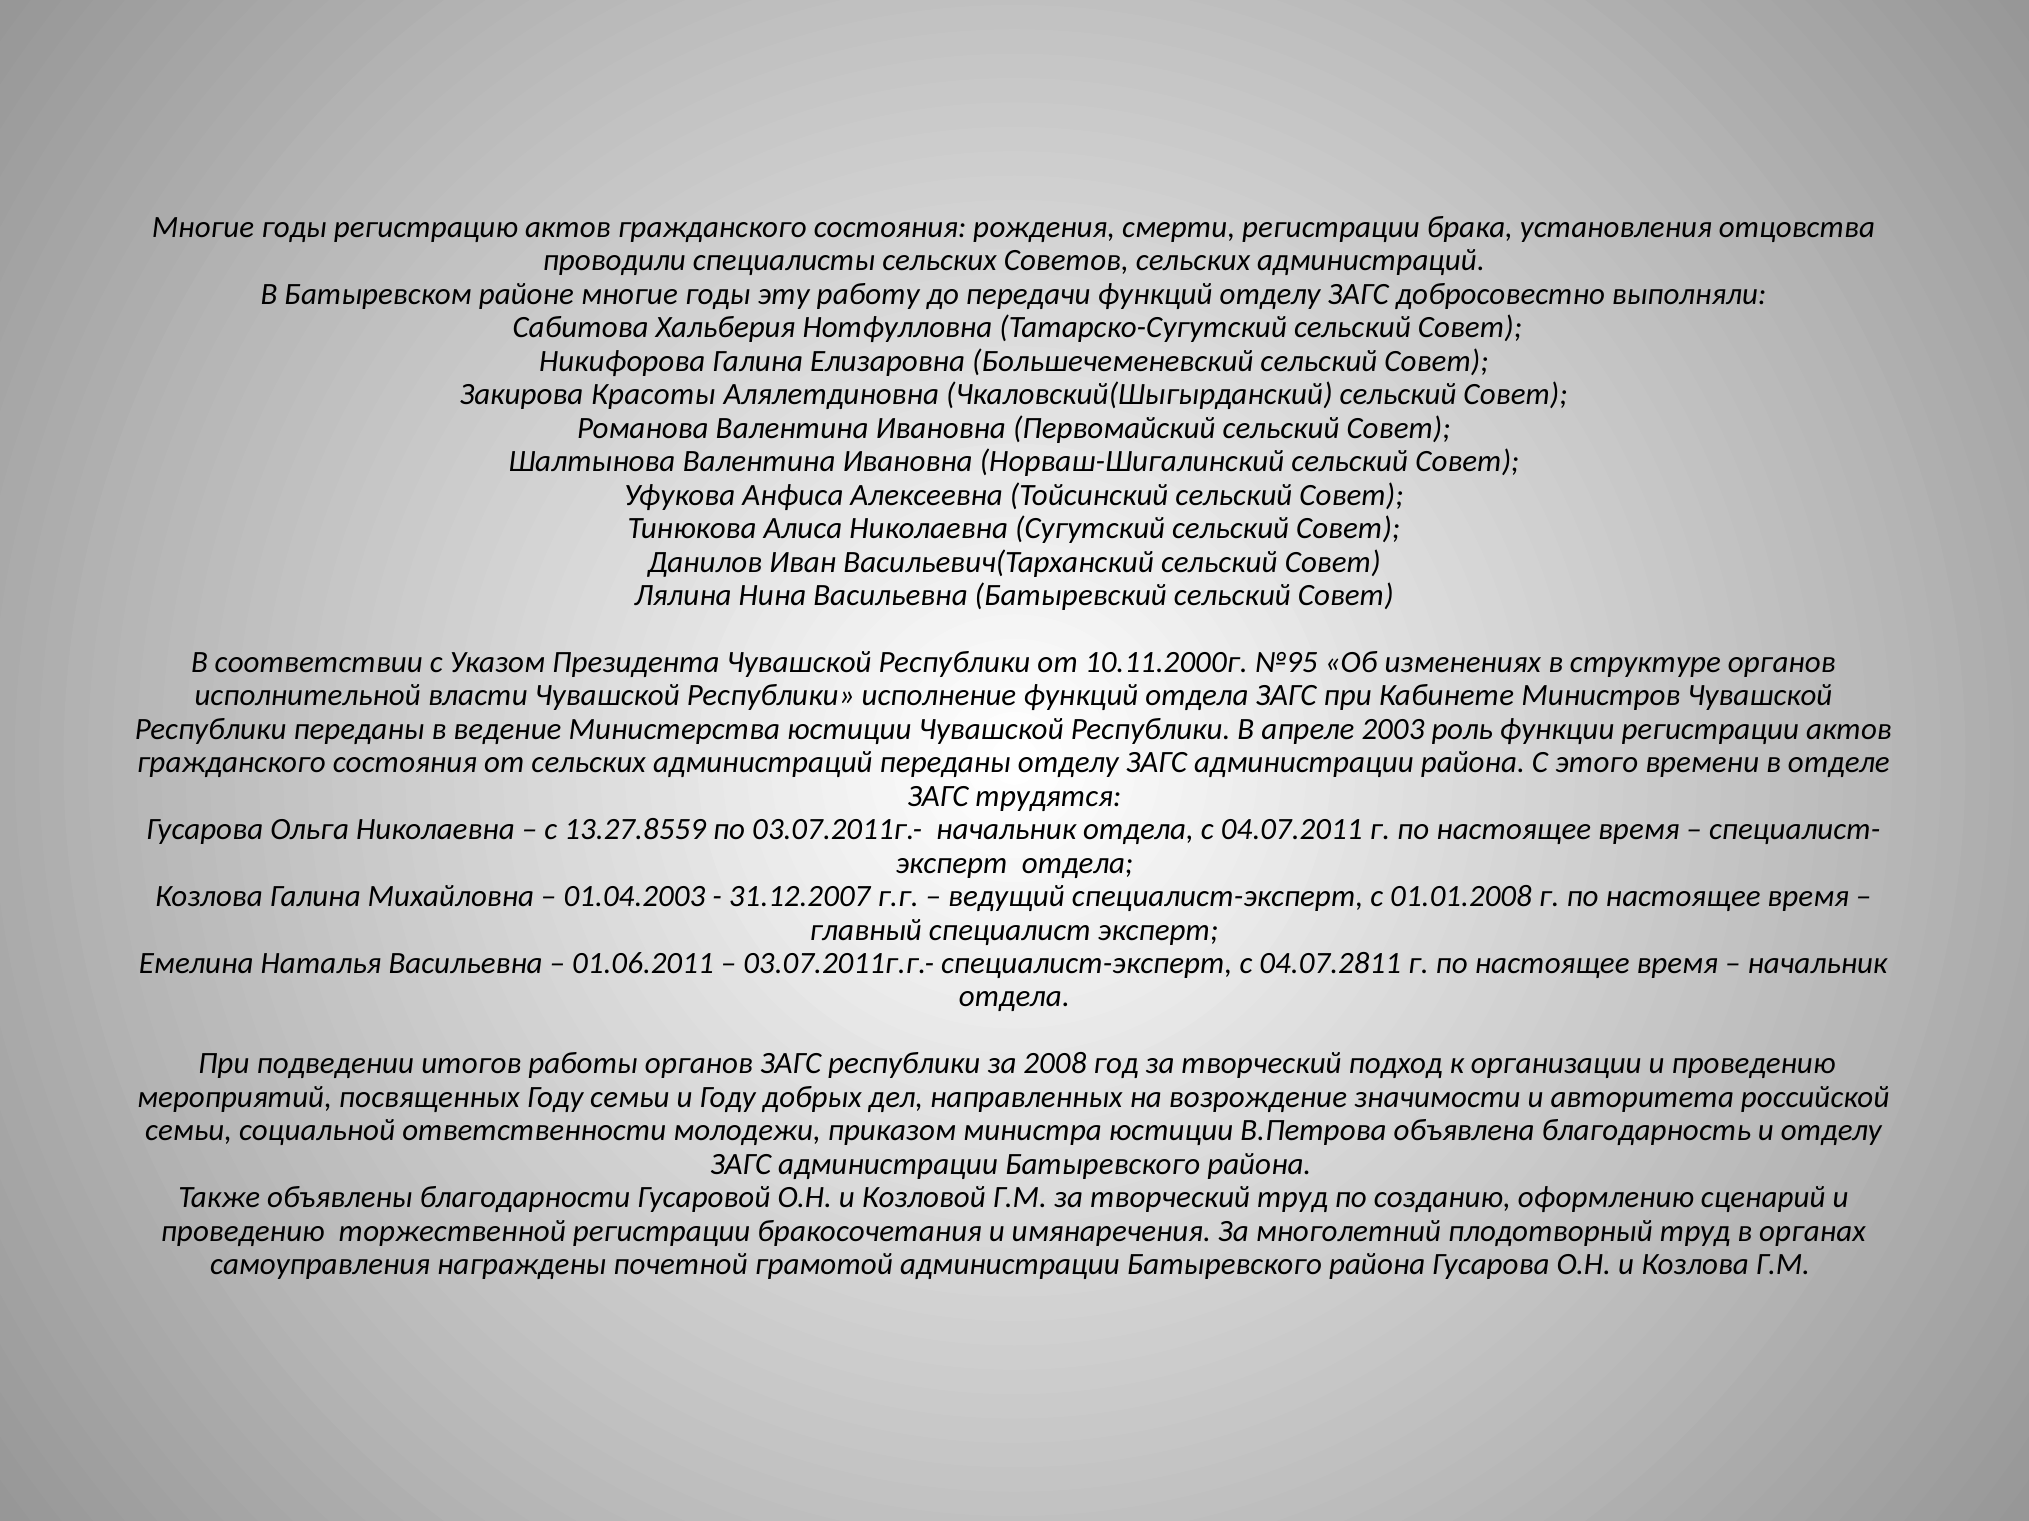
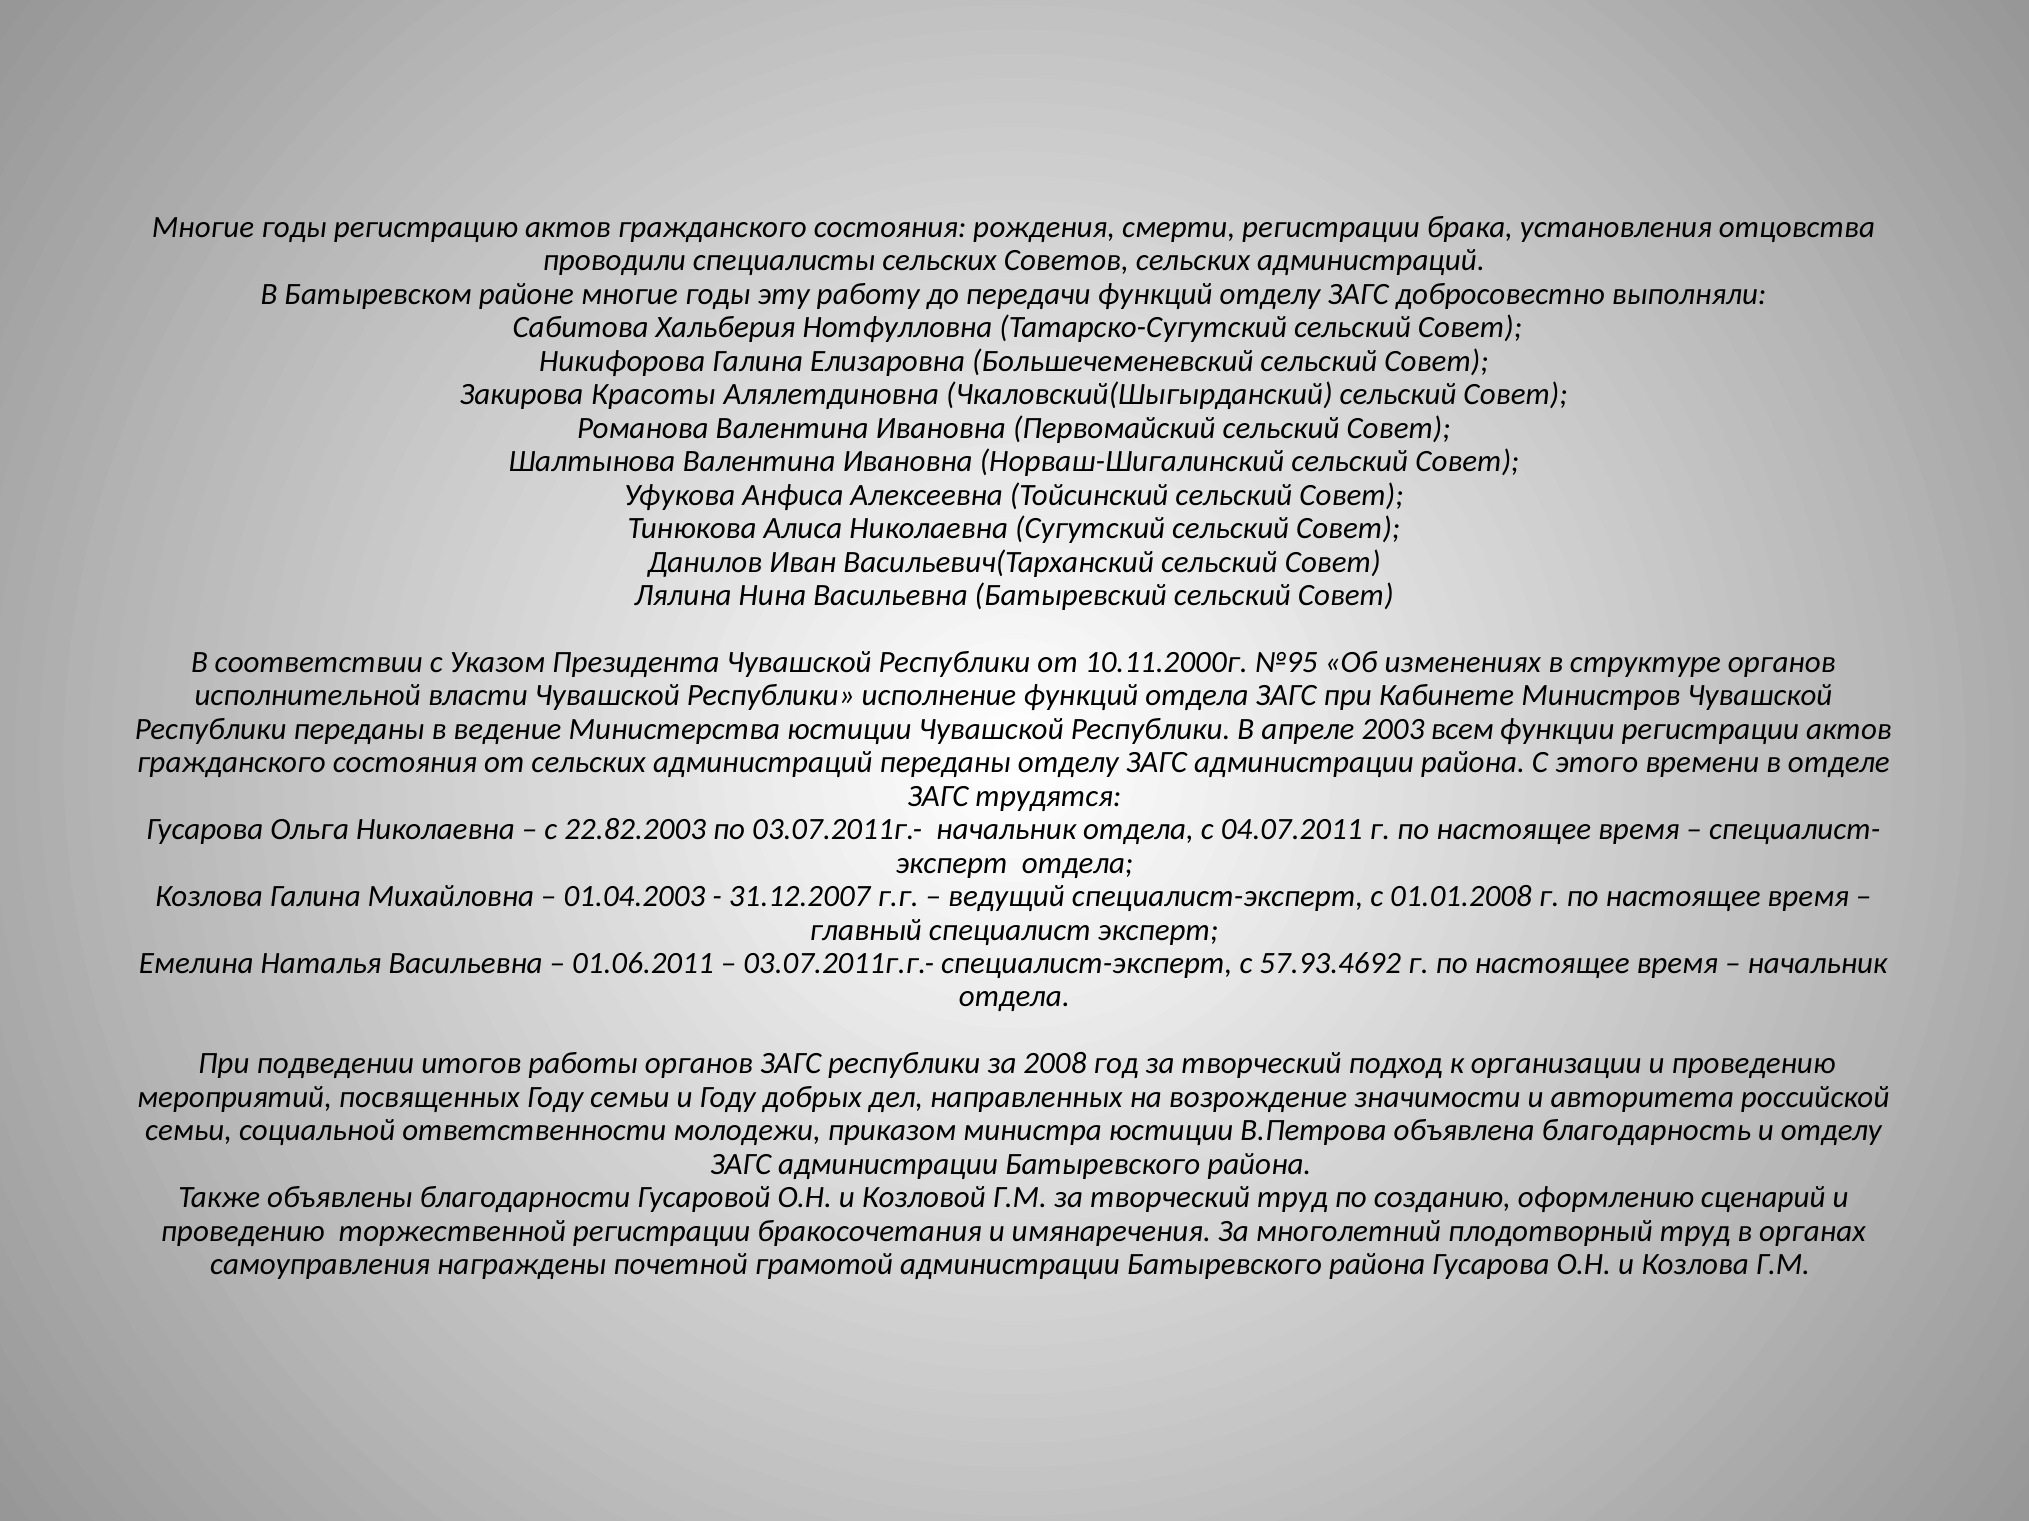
роль: роль -> всем
13.27.8559: 13.27.8559 -> 22.82.2003
04.07.2811: 04.07.2811 -> 57.93.4692
